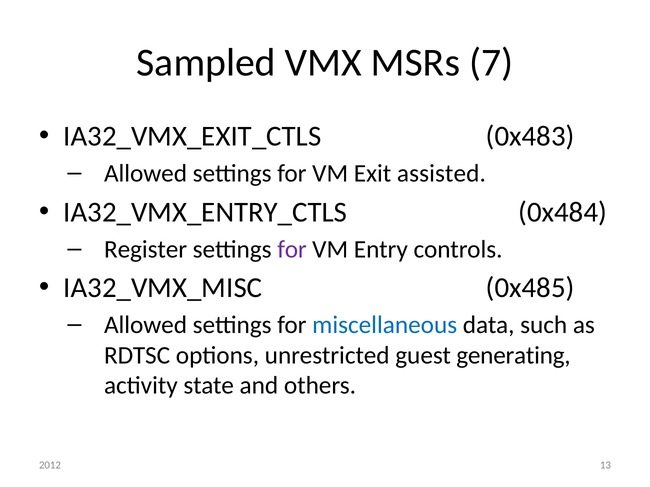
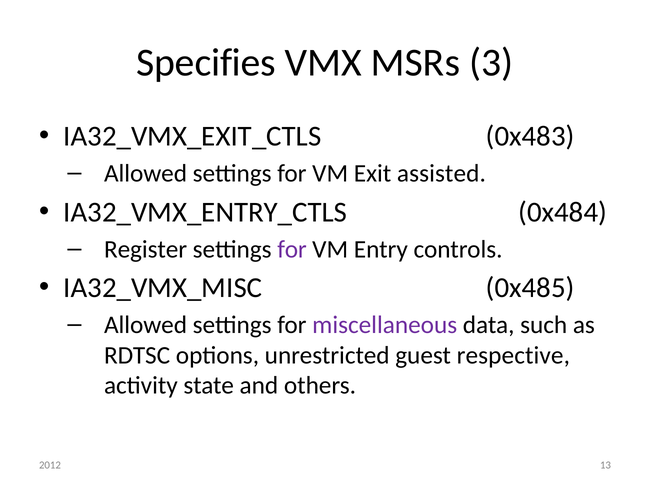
Sampled: Sampled -> Specifies
7: 7 -> 3
miscellaneous colour: blue -> purple
generating: generating -> respective
